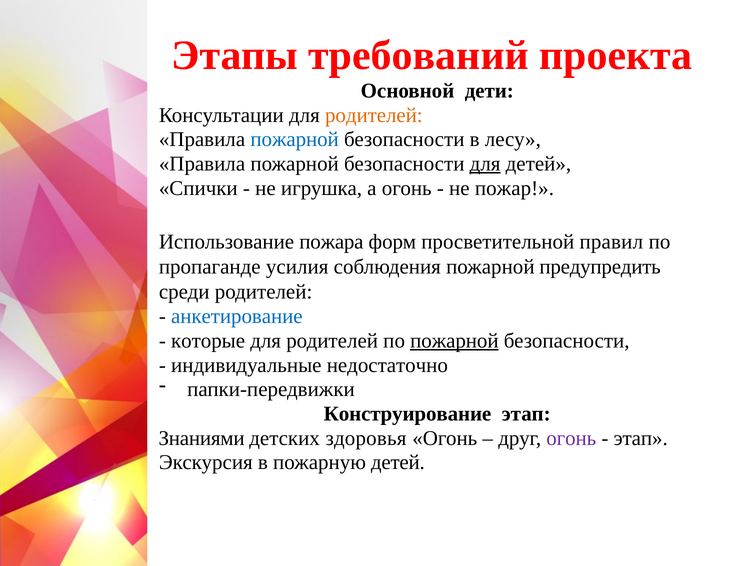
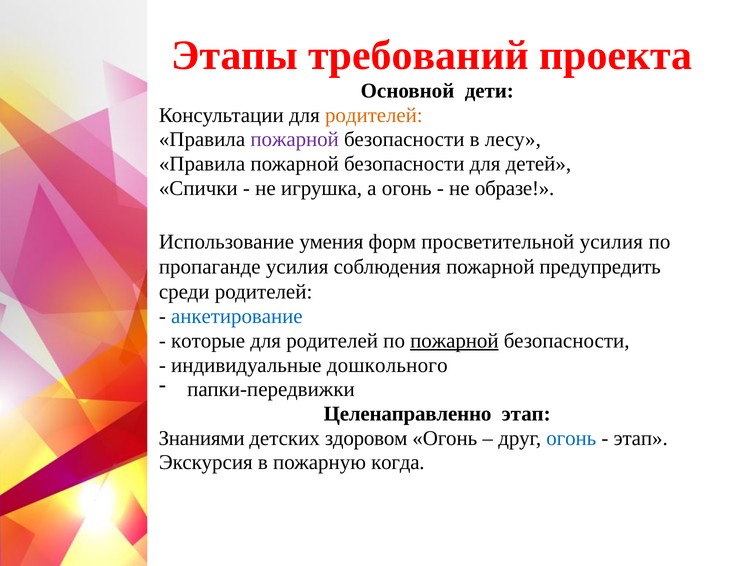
пожарной at (295, 139) colour: blue -> purple
для at (485, 164) underline: present -> none
пожар: пожар -> образе
пожара: пожара -> умения
просветительной правил: правил -> усилия
недостаточно: недостаточно -> дошкольного
Конструирование: Конструирование -> Целенаправленно
здоровья: здоровья -> здоровом
огонь at (571, 438) colour: purple -> blue
пожарную детей: детей -> когда
